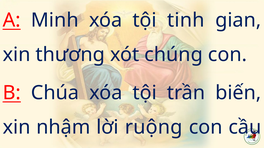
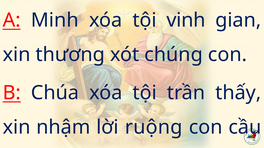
tinh: tinh -> vinh
biến: biến -> thấy
